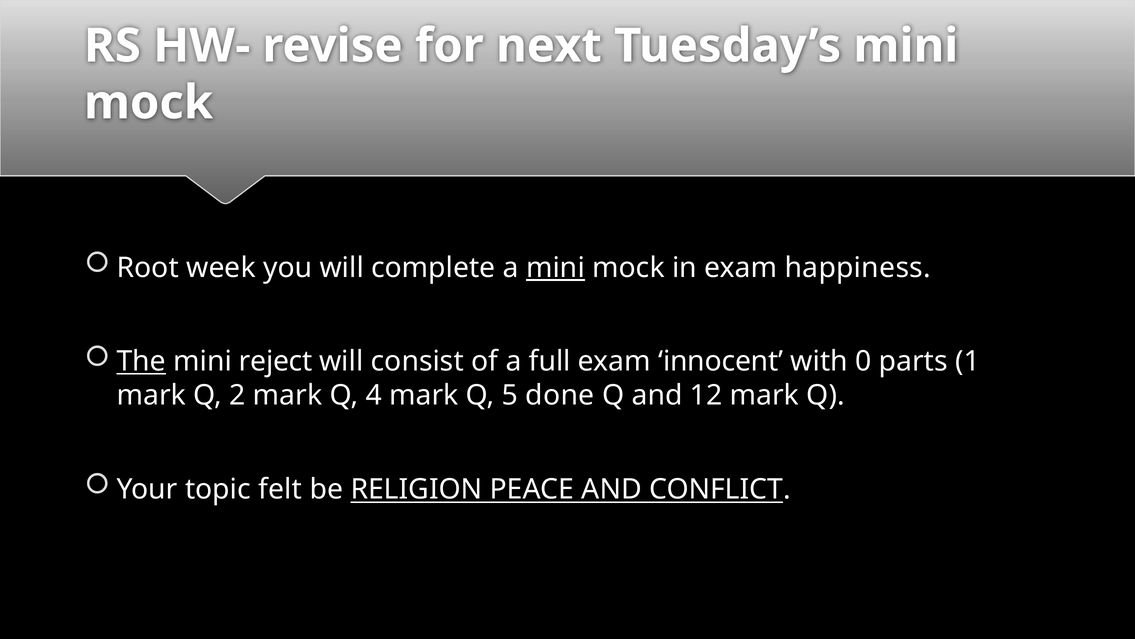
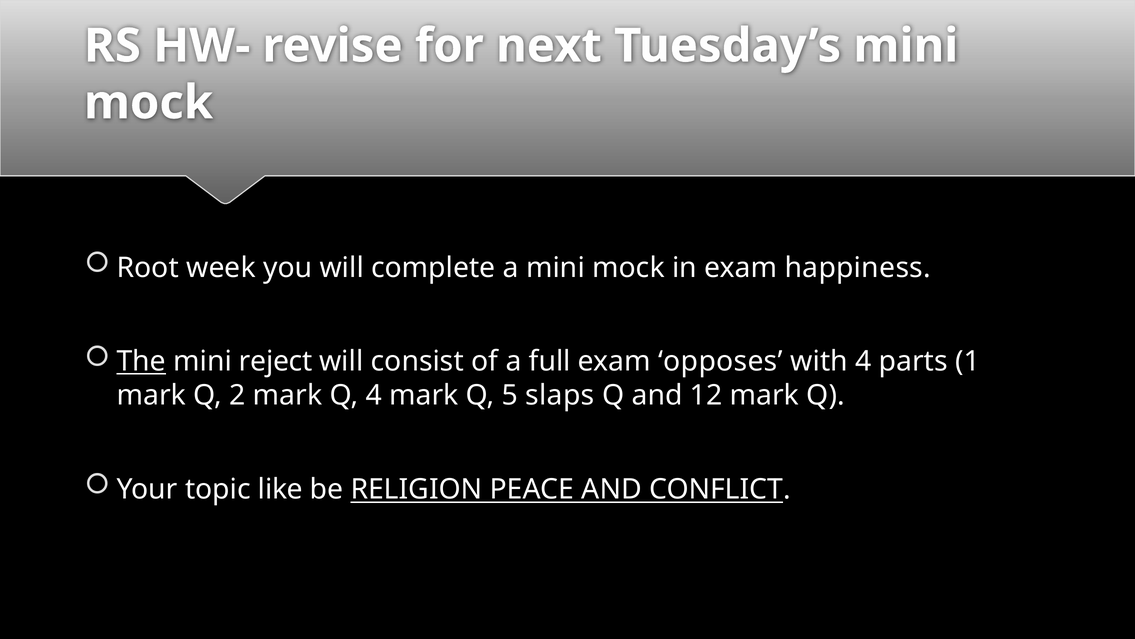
mini at (556, 267) underline: present -> none
innocent: innocent -> opposes
with 0: 0 -> 4
done: done -> slaps
felt: felt -> like
